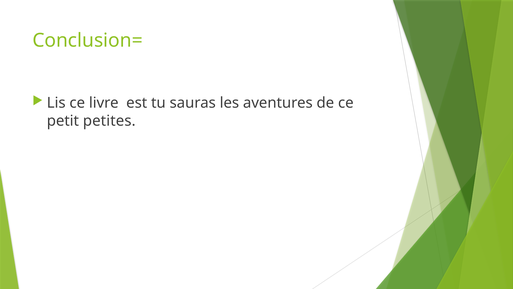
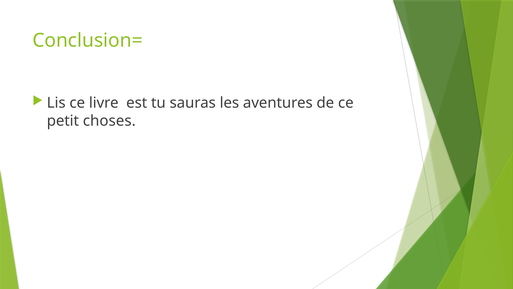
petites: petites -> choses
